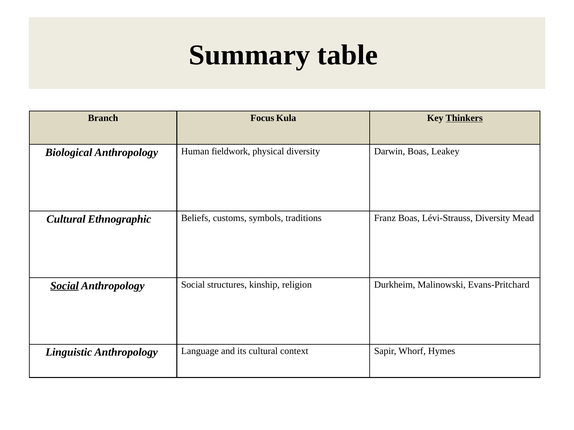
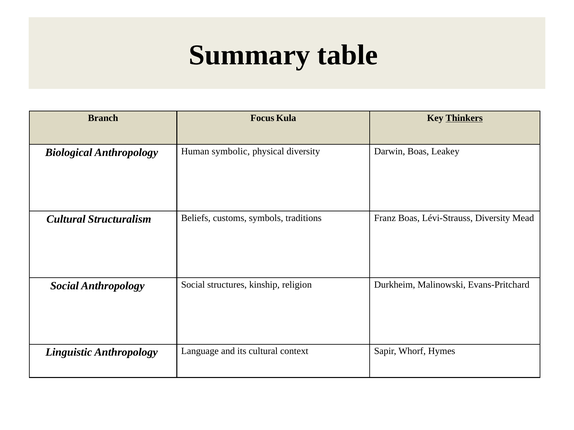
fieldwork: fieldwork -> symbolic
Ethnographic: Ethnographic -> Structuralism
Social at (65, 286) underline: present -> none
